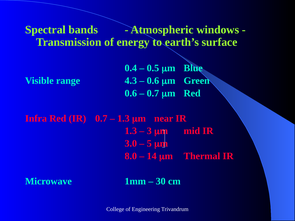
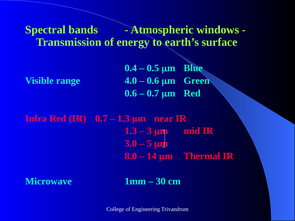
4.3: 4.3 -> 4.0
